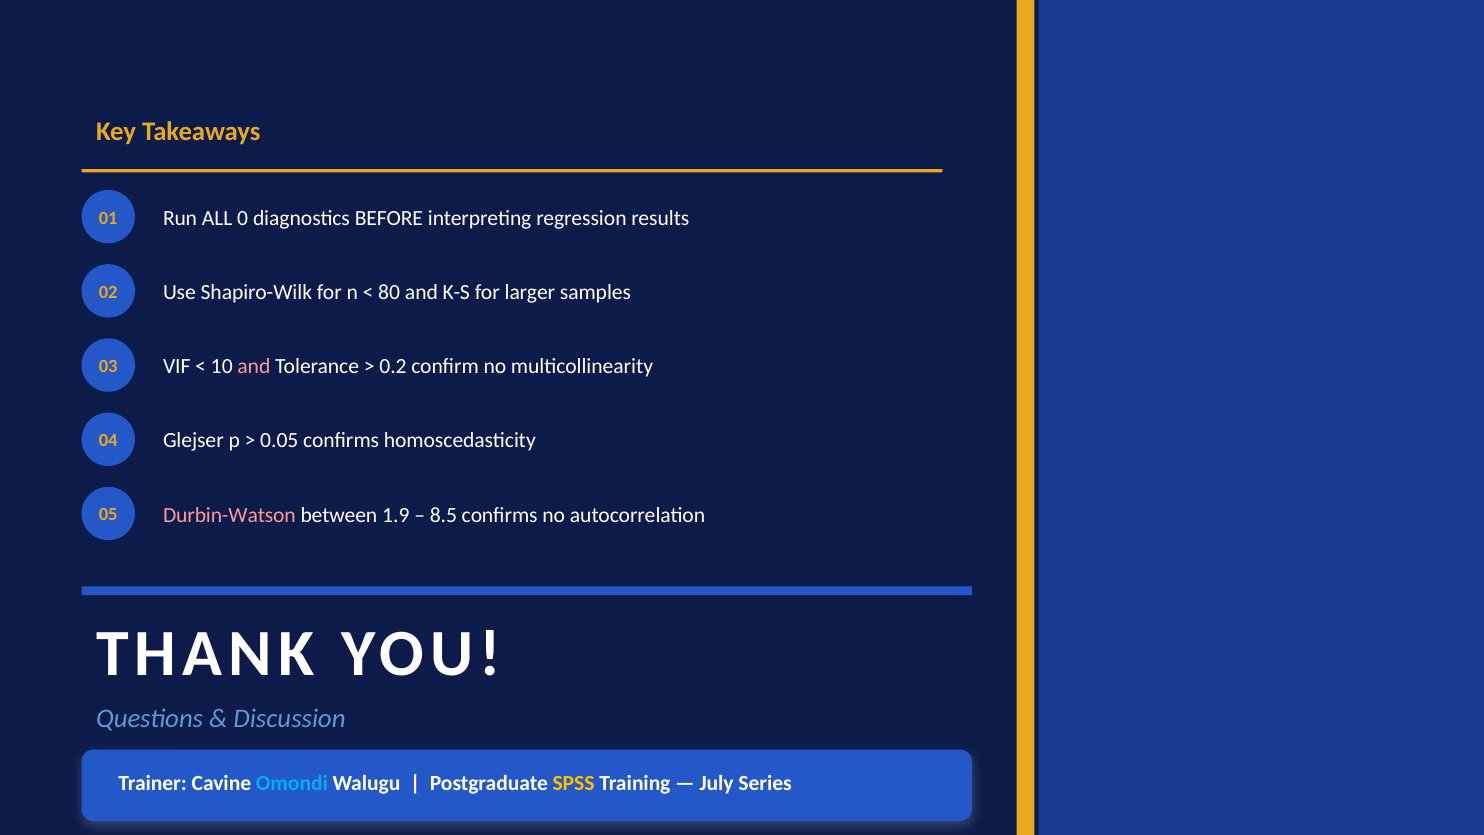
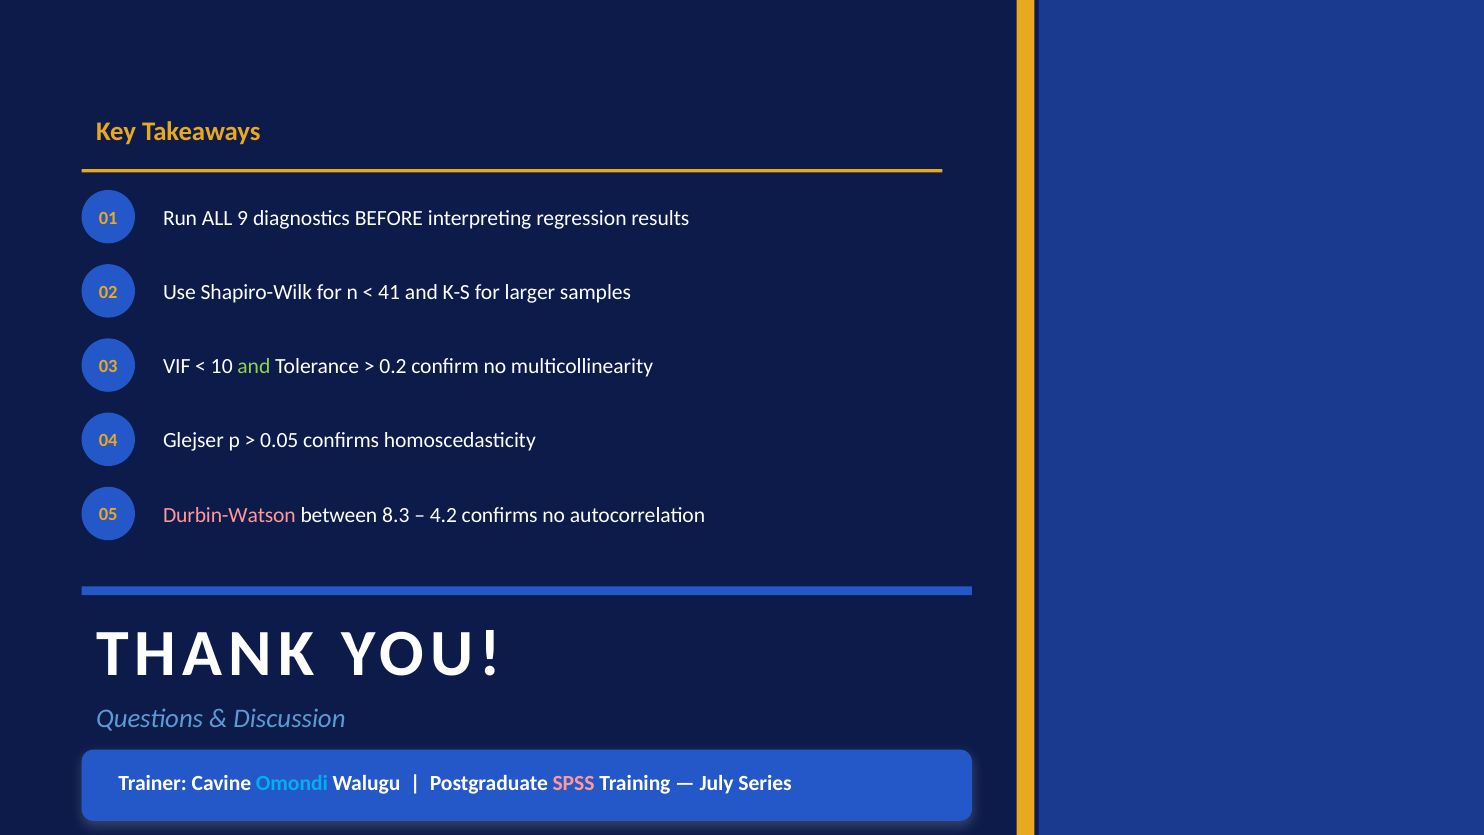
0: 0 -> 9
80: 80 -> 41
and at (254, 366) colour: pink -> light green
1.9: 1.9 -> 8.3
8.5: 8.5 -> 4.2
SPSS colour: yellow -> pink
